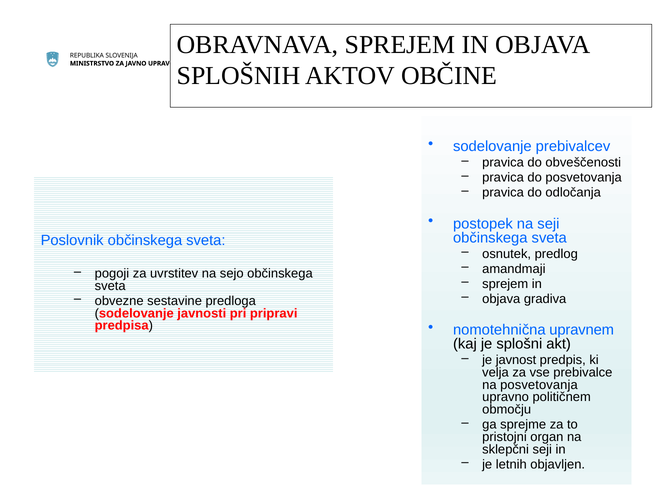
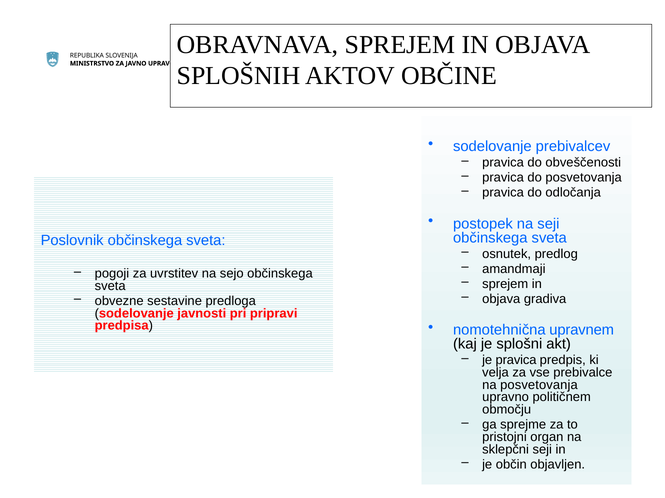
je javnost: javnost -> pravica
letnih: letnih -> občin
